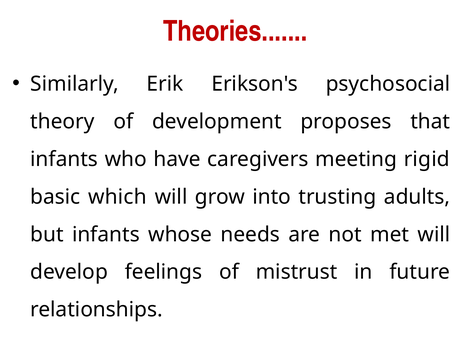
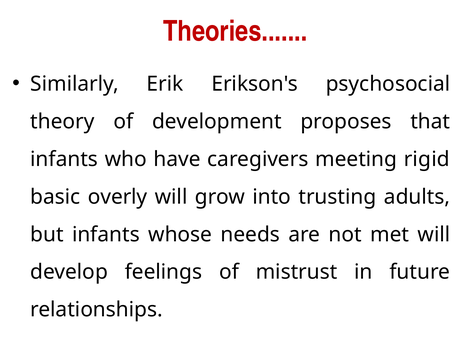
which: which -> overly
